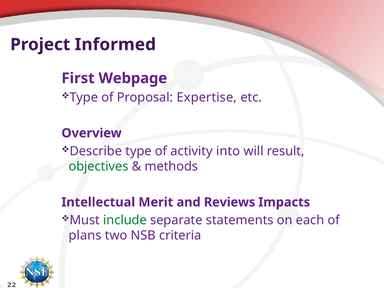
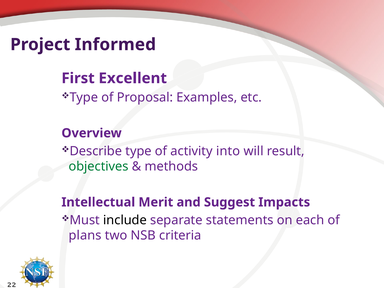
Webpage: Webpage -> Excellent
Expertise: Expertise -> Examples
Reviews: Reviews -> Suggest
include colour: green -> black
